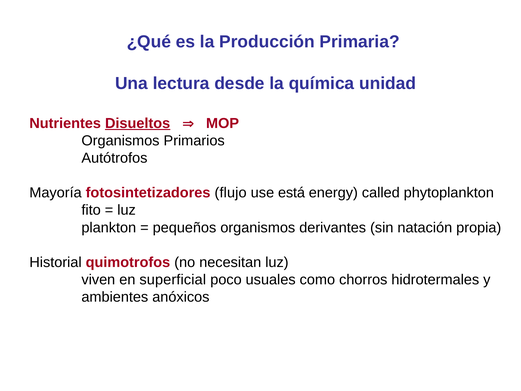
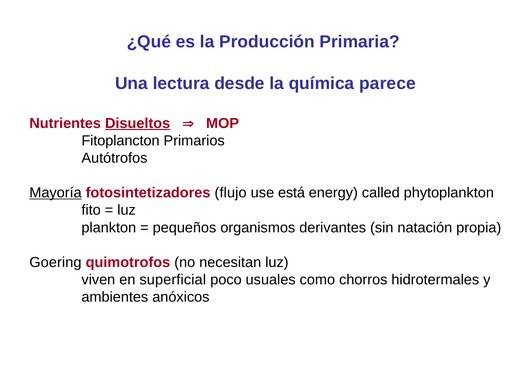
unidad: unidad -> parece
Organismos at (120, 141): Organismos -> Fitoplancton
Mayoría underline: none -> present
Historial: Historial -> Goering
